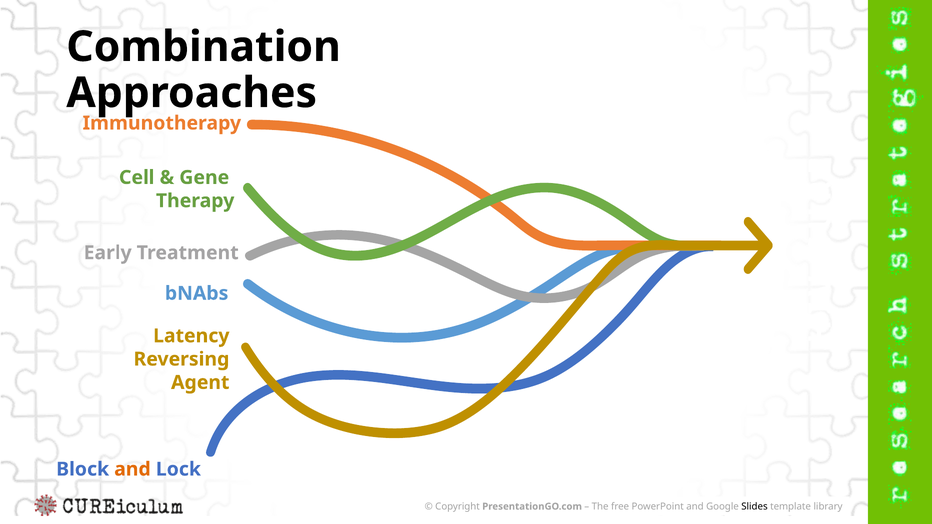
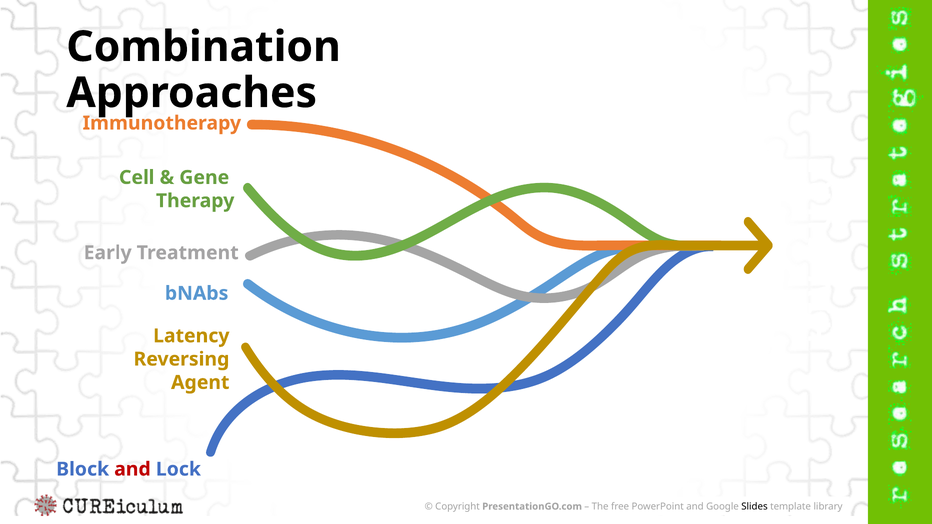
and at (132, 469) colour: orange -> red
